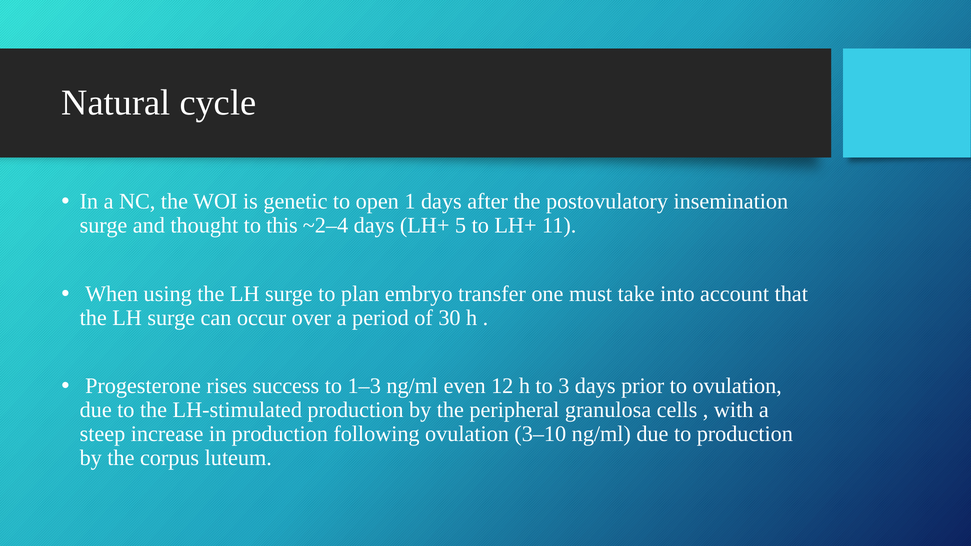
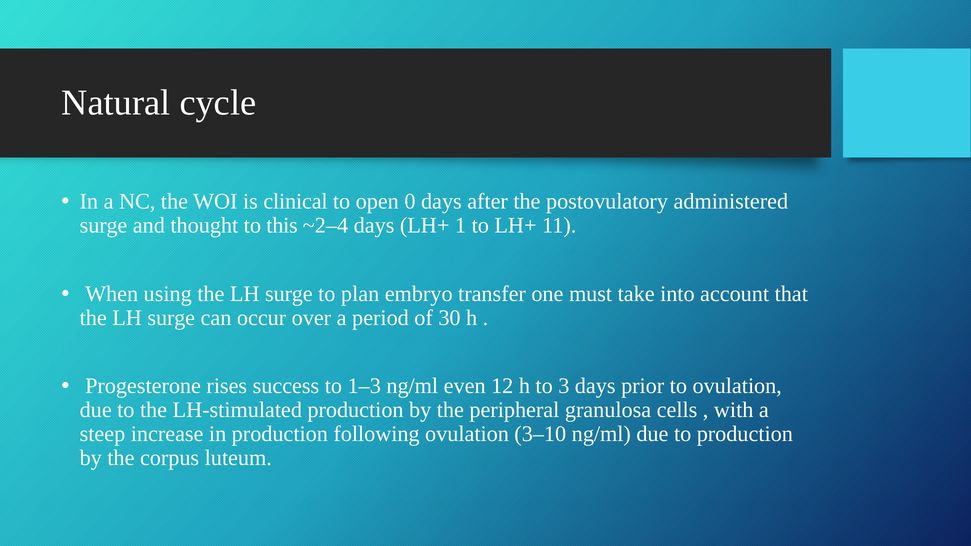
genetic: genetic -> clinical
1: 1 -> 0
insemination: insemination -> administered
5: 5 -> 1
